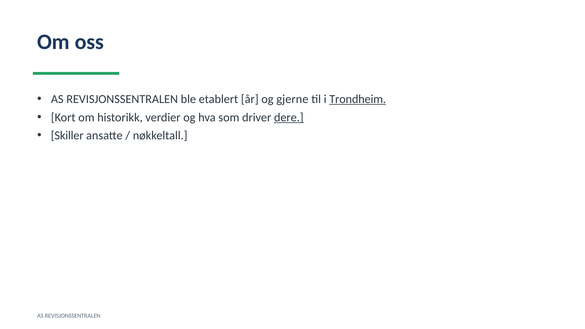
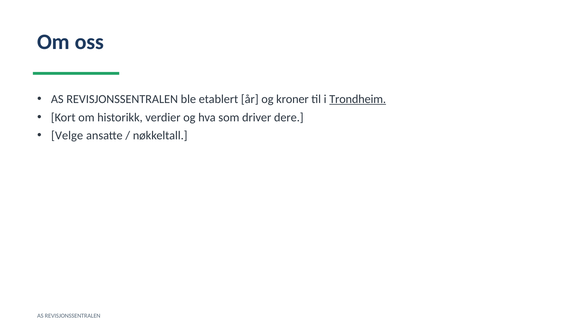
gjerne: gjerne -> kroner
dere underline: present -> none
Skiller: Skiller -> Velge
